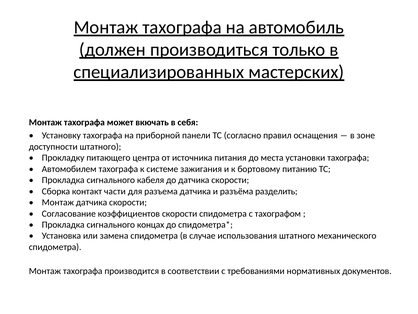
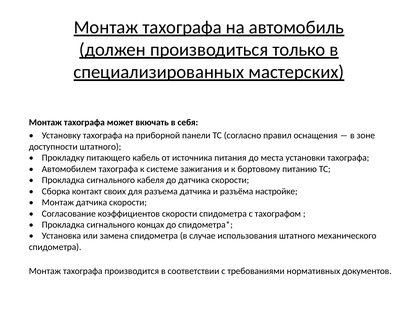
центра: центра -> кабель
части: части -> своих
разделить: разделить -> настройке
